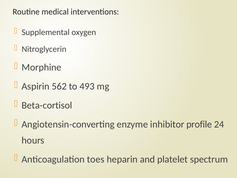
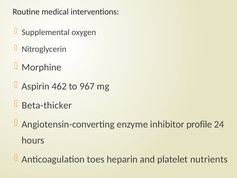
562: 562 -> 462
493: 493 -> 967
Beta-cortisol: Beta-cortisol -> Beta-thicker
spectrum: spectrum -> nutrients
